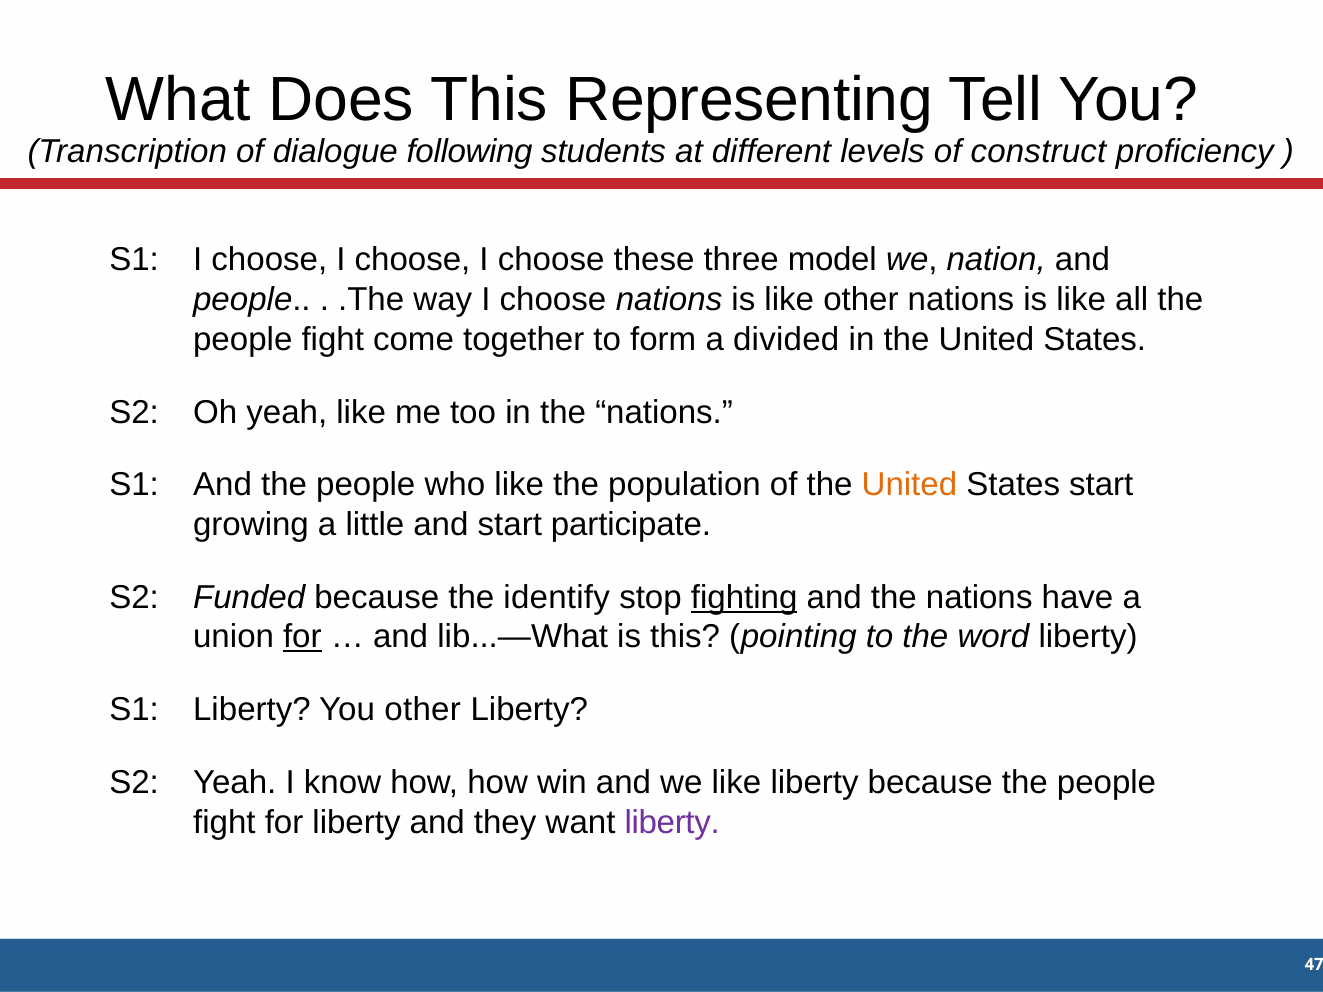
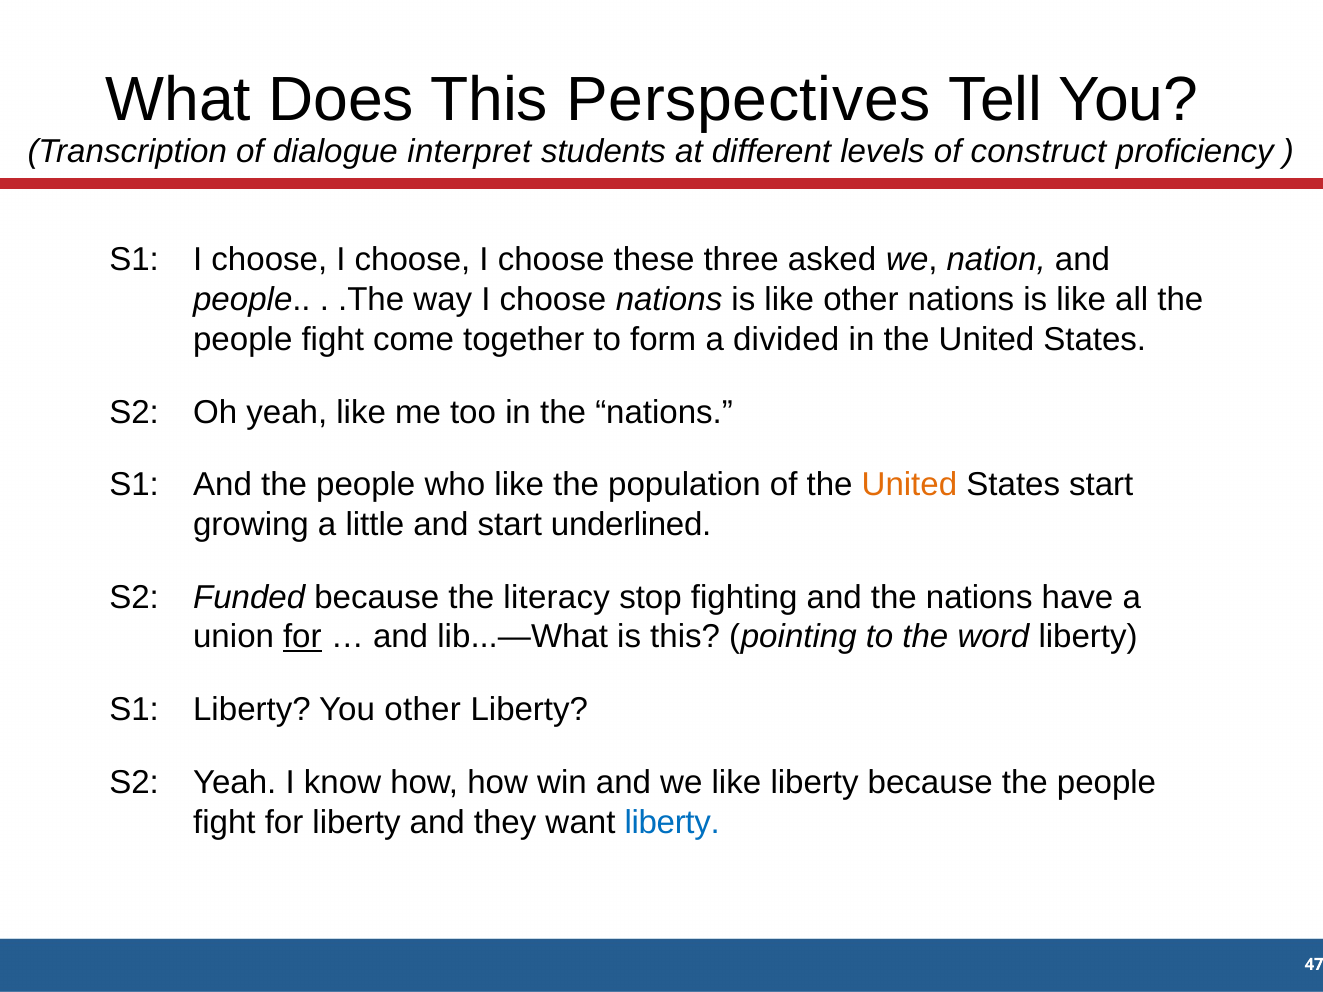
Representing: Representing -> Perspectives
following: following -> interpret
model: model -> asked
participate: participate -> underlined
identify: identify -> literacy
fighting underline: present -> none
liberty at (672, 822) colour: purple -> blue
